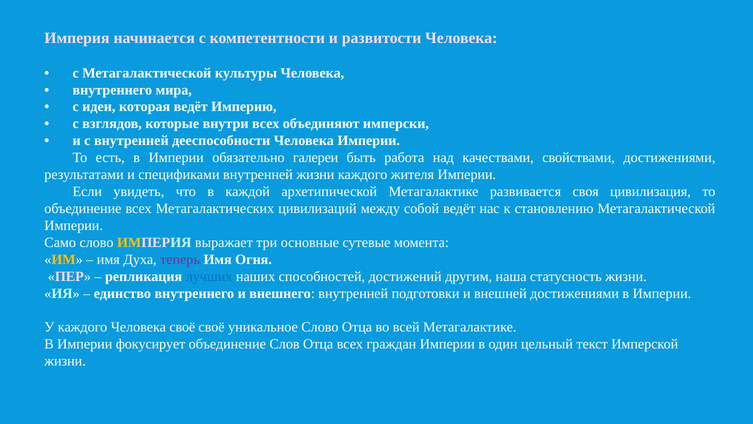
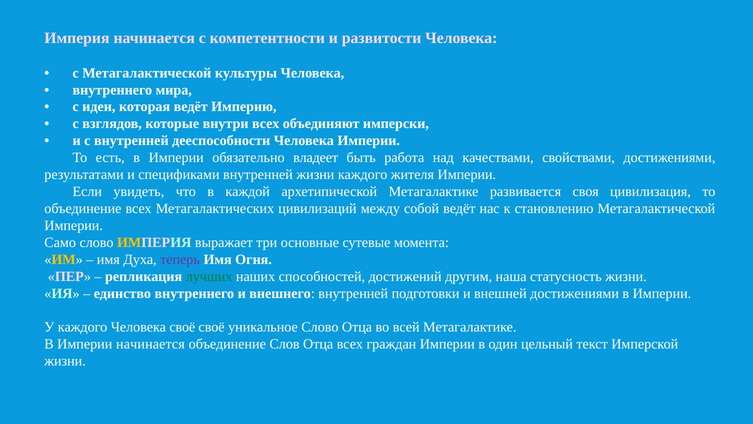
галереи: галереи -> владеет
лучших colour: blue -> green
Империи фокусирует: фокусирует -> начинается
